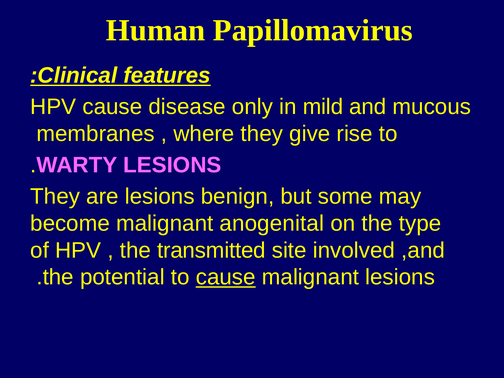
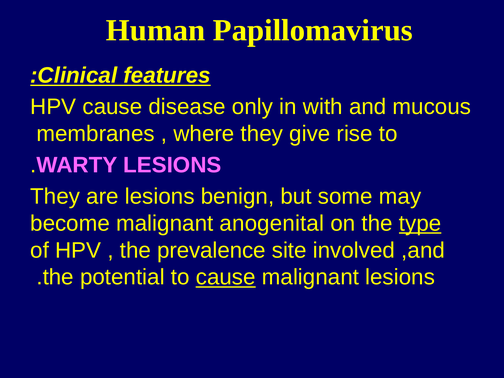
mild: mild -> with
type underline: none -> present
transmitted: transmitted -> prevalence
